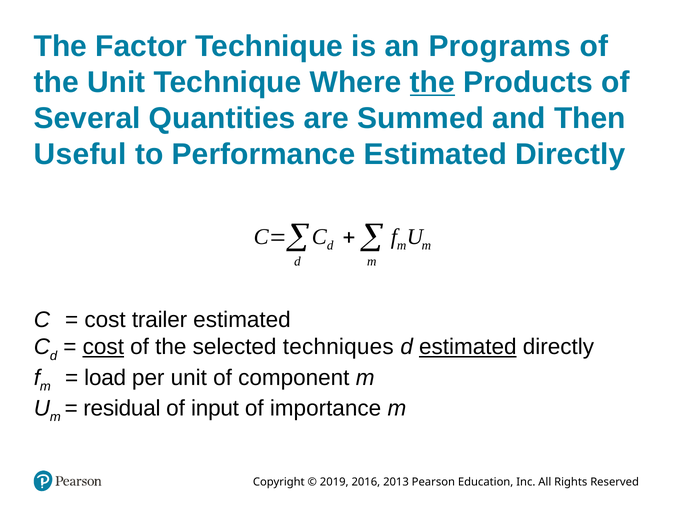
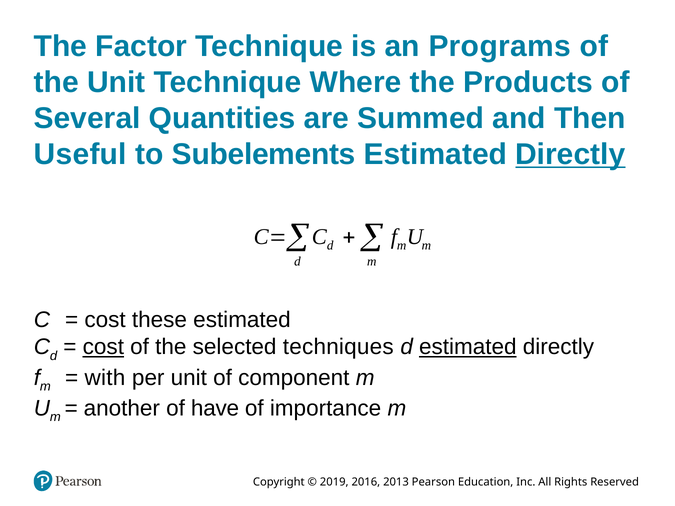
the at (432, 82) underline: present -> none
Performance: Performance -> Subelements
Directly at (570, 154) underline: none -> present
trailer: trailer -> these
load: load -> with
residual: residual -> another
input: input -> have
